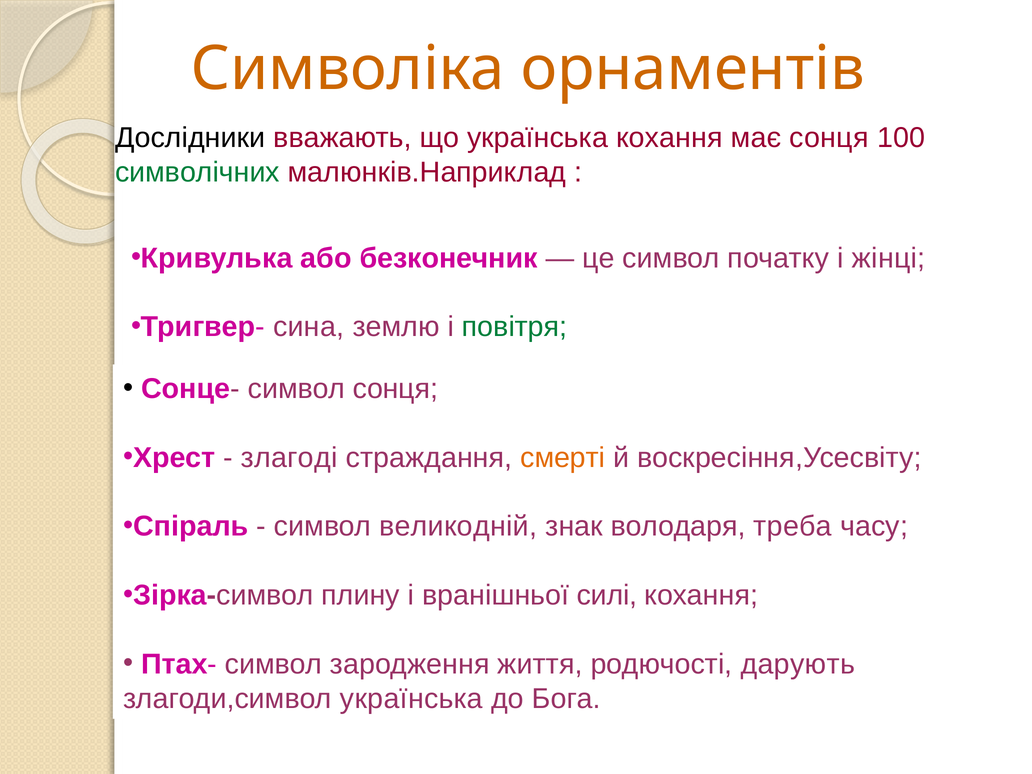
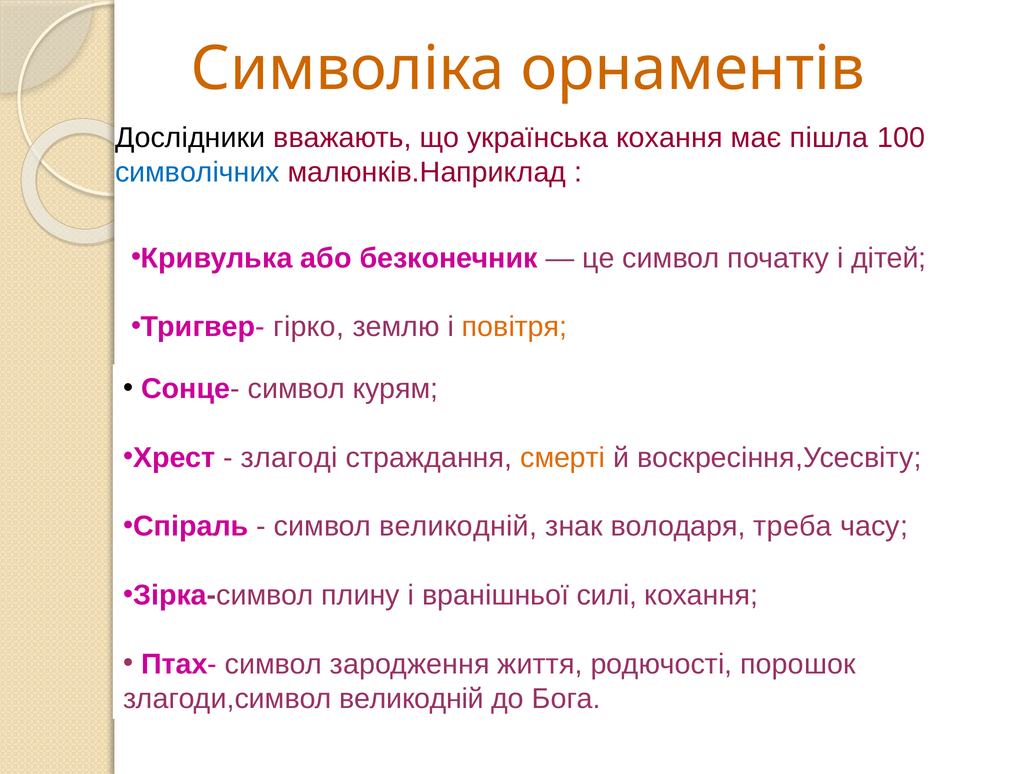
має сонця: сонця -> пішла
символічних colour: green -> blue
жінці: жінці -> дітей
сина: сина -> гірко
повітря colour: green -> orange
символ сонця: сонця -> курям
дарують: дарують -> порошок
злагоди,символ українська: українська -> великодній
